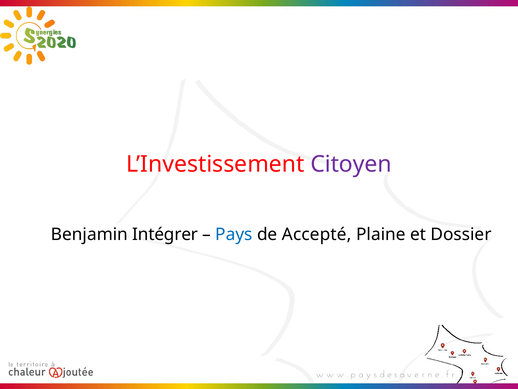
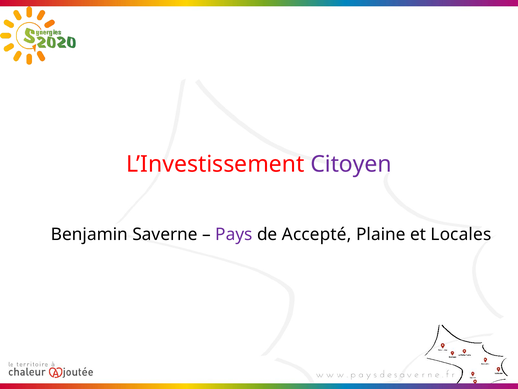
Intégrer: Intégrer -> Saverne
Pays colour: blue -> purple
Dossier: Dossier -> Locales
